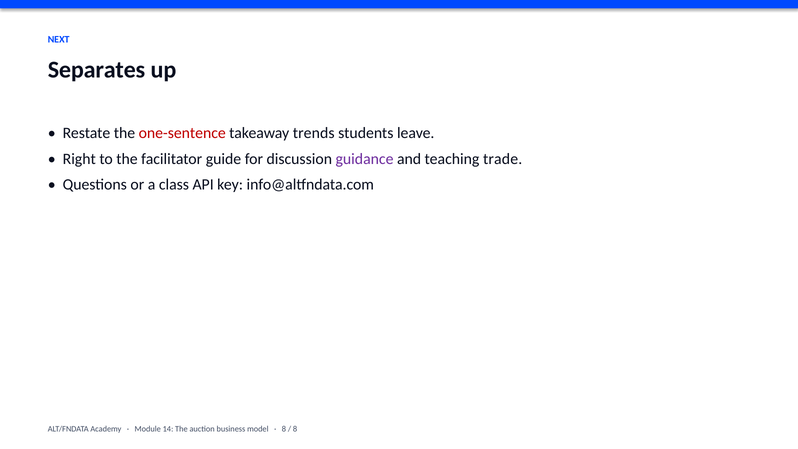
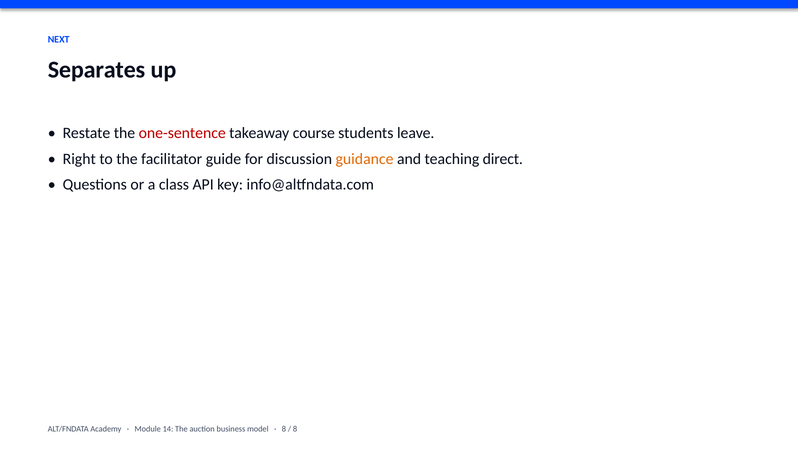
trends: trends -> course
guidance colour: purple -> orange
trade: trade -> direct
